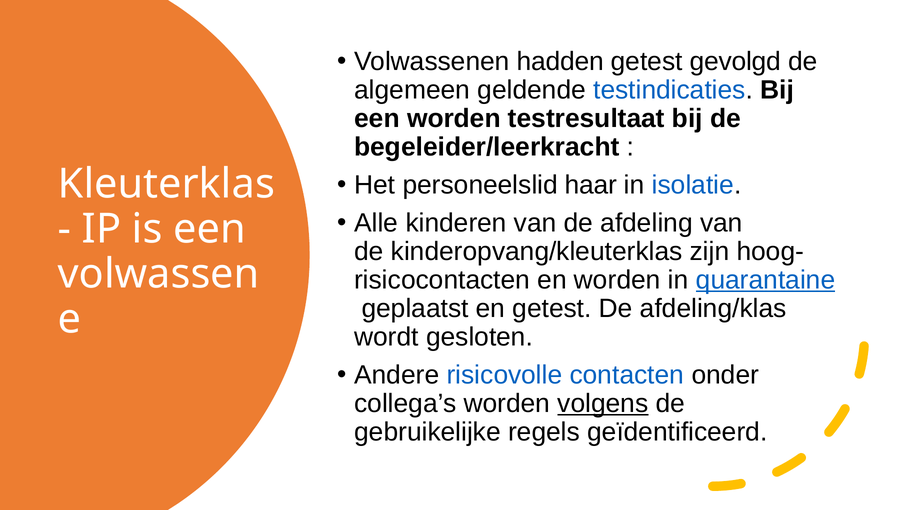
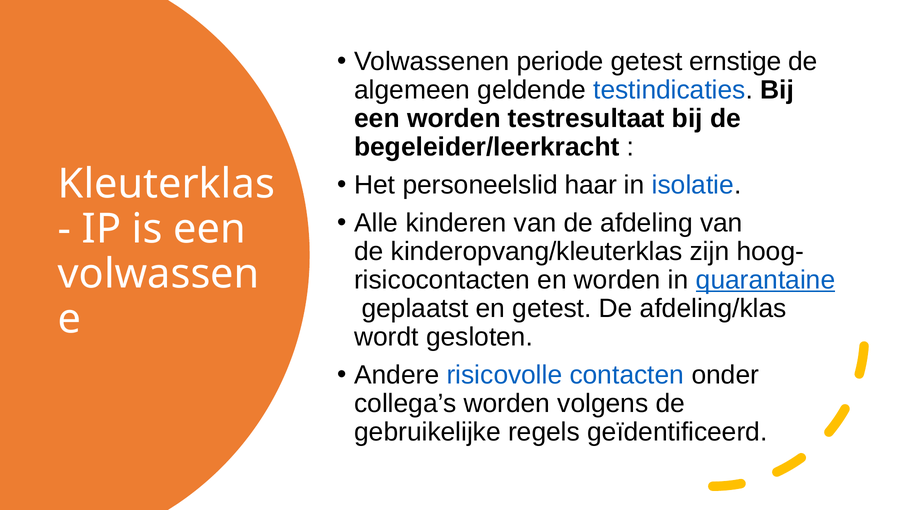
hadden: hadden -> periode
gevolgd: gevolgd -> ernstige
volgens underline: present -> none
